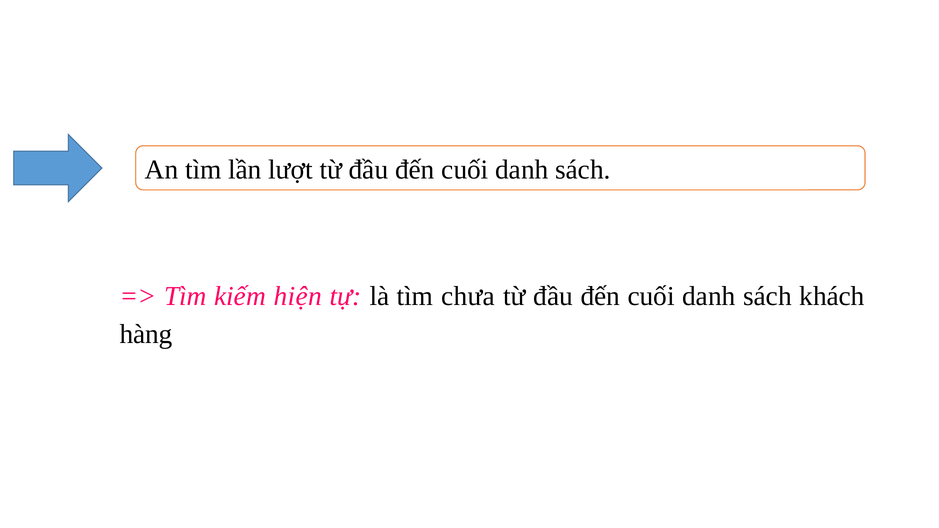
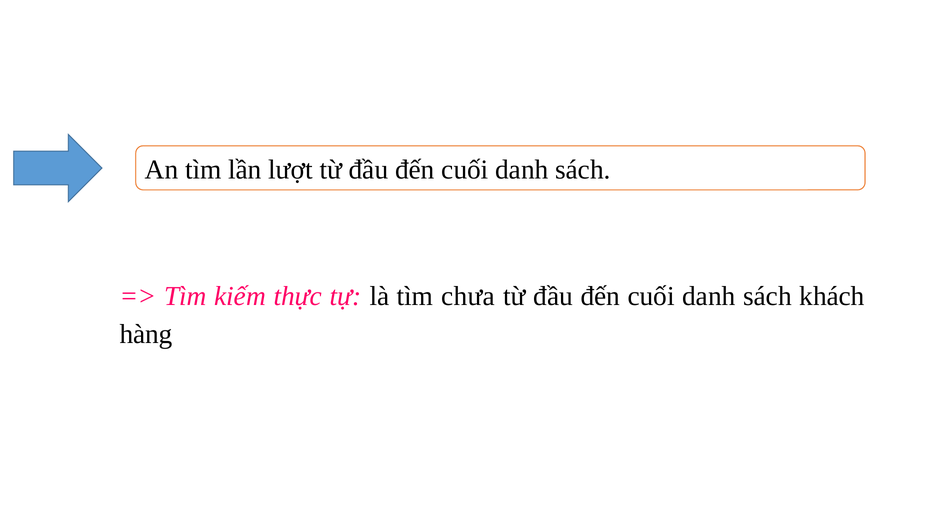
hiện: hiện -> thực
